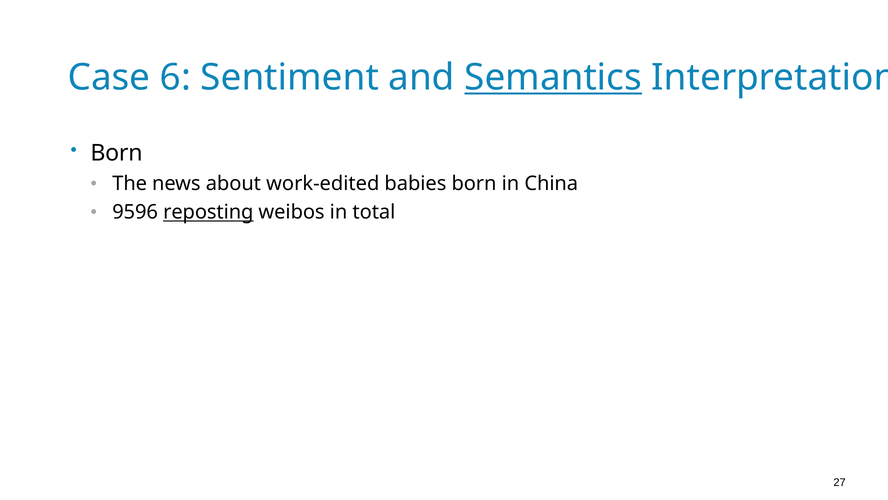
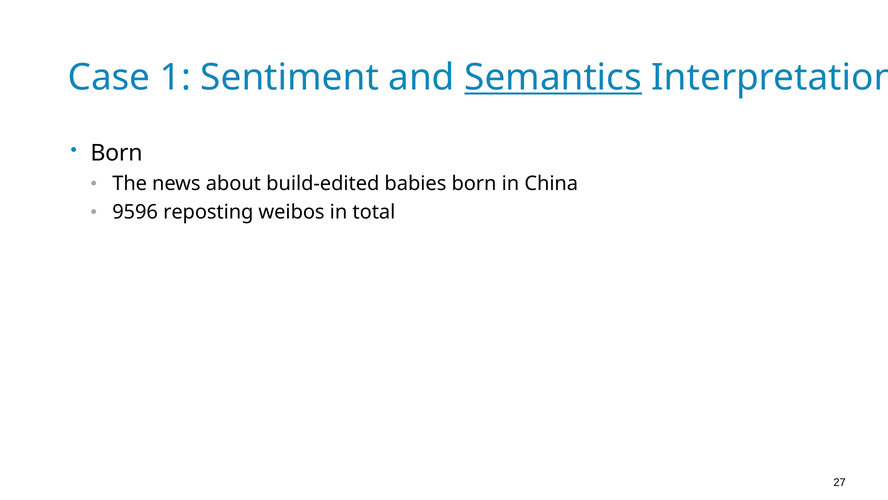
6: 6 -> 1
work-edited: work-edited -> build-edited
reposting underline: present -> none
